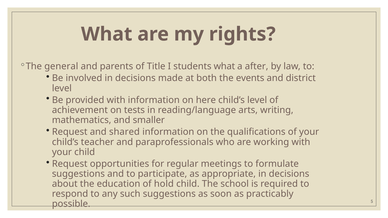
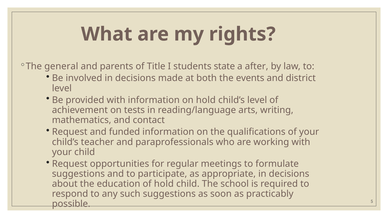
students what: what -> state
on here: here -> hold
smaller: smaller -> contact
shared: shared -> funded
